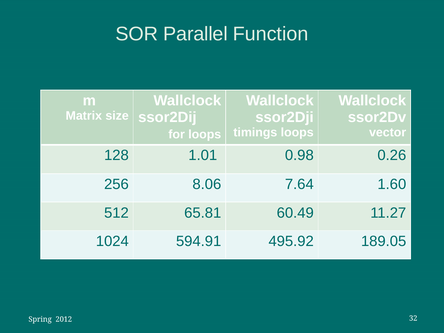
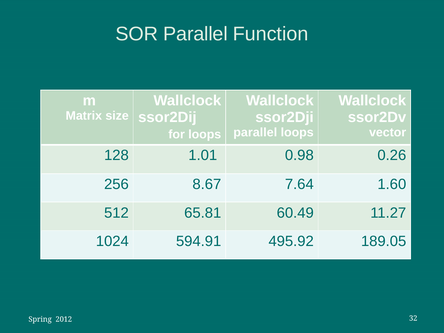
timings at (255, 132): timings -> parallel
8.06: 8.06 -> 8.67
